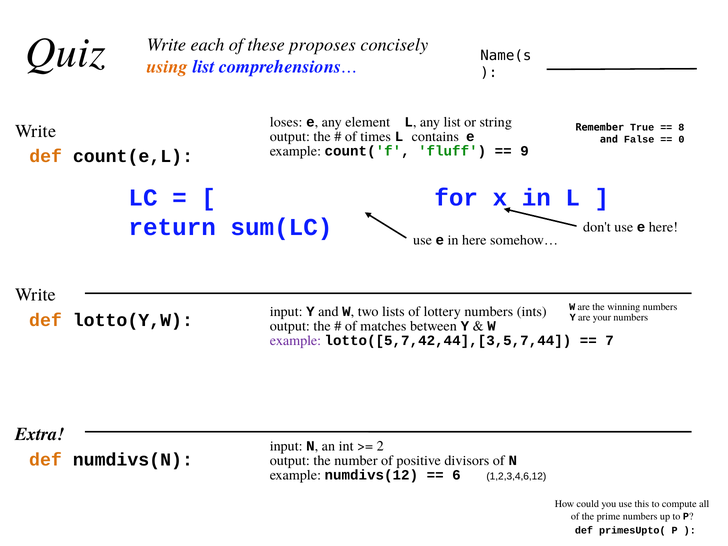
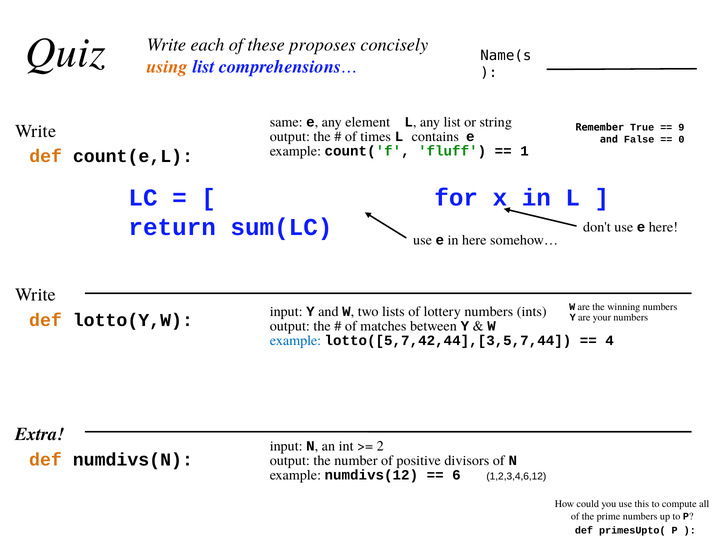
loses: loses -> same
8: 8 -> 9
9: 9 -> 1
example at (295, 341) colour: purple -> blue
7: 7 -> 4
